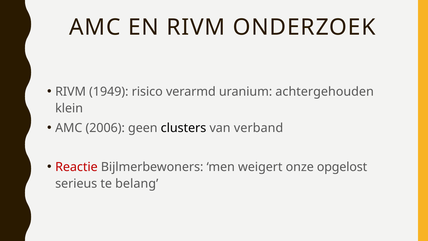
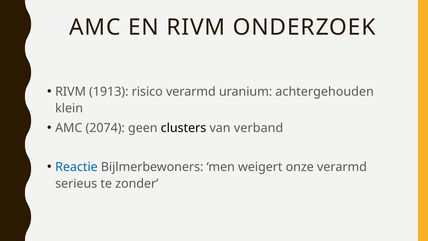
1949: 1949 -> 1913
2006: 2006 -> 2074
Reactie colour: red -> blue
onze opgelost: opgelost -> verarmd
belang: belang -> zonder
